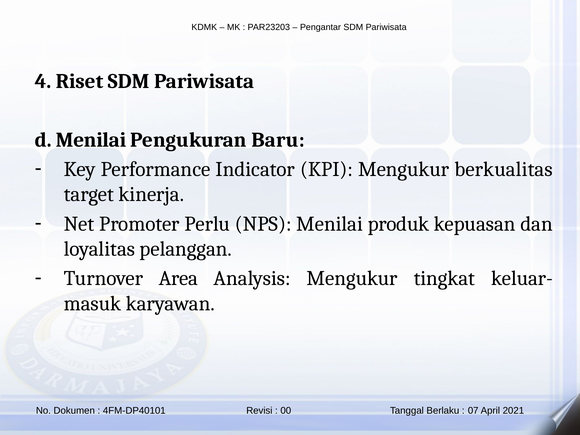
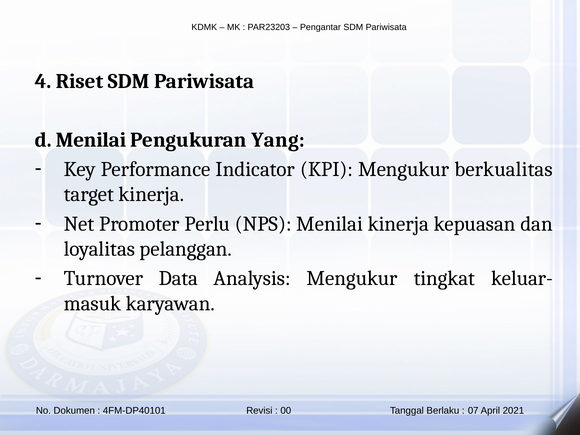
Baru: Baru -> Yang
Menilai produk: produk -> kinerja
Area: Area -> Data
